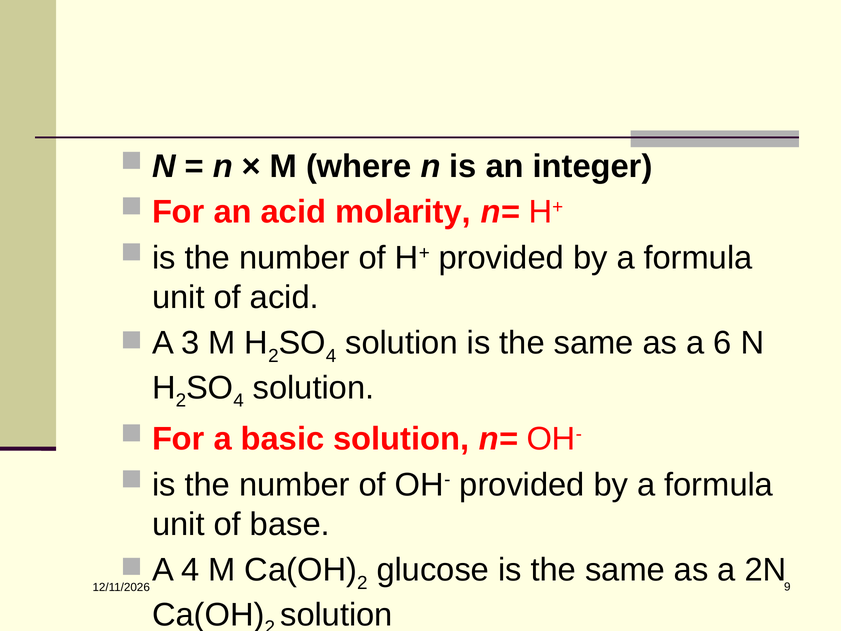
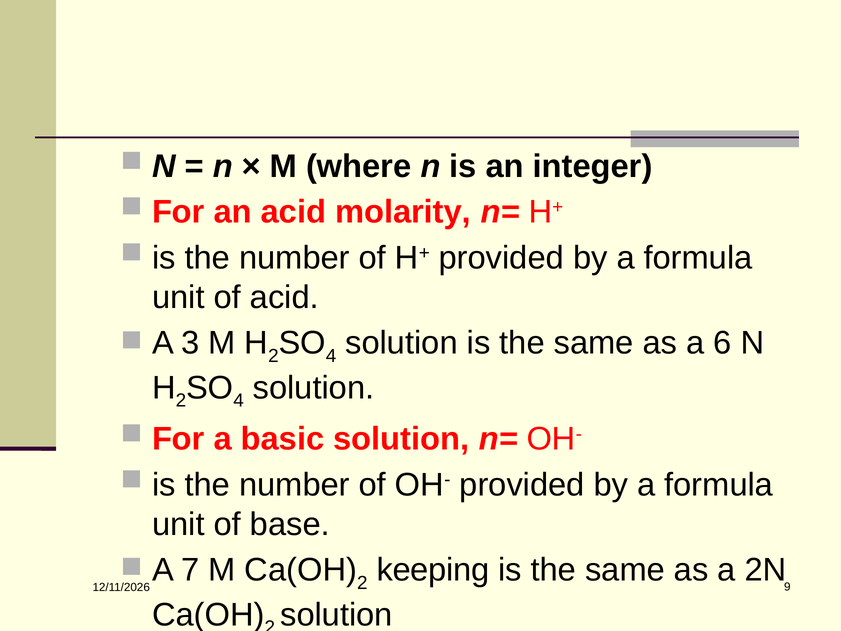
A 4: 4 -> 7
glucose: glucose -> keeping
